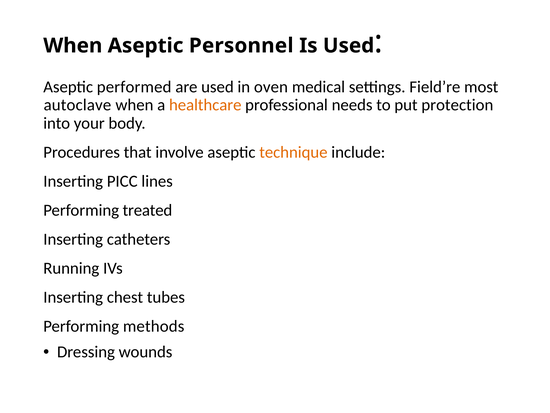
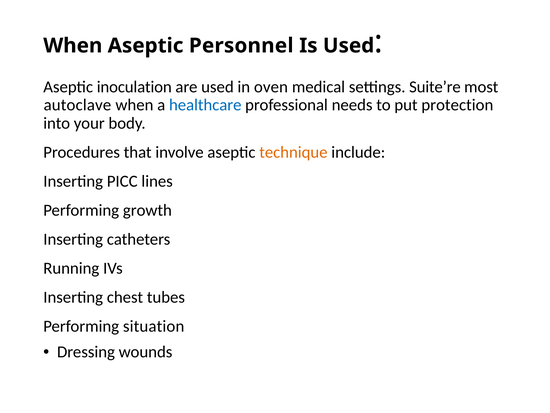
performed: performed -> inoculation
Field’re: Field’re -> Suite’re
healthcare colour: orange -> blue
treated: treated -> growth
methods: methods -> situation
